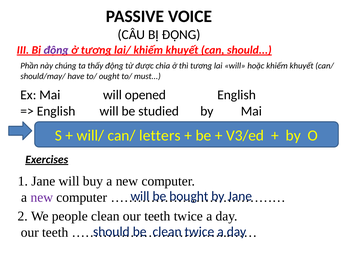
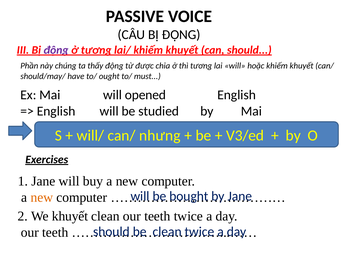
letters: letters -> nhưng
new at (42, 197) colour: purple -> orange
We people: people -> khuyết
